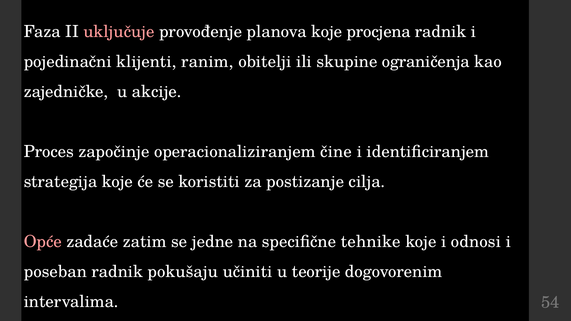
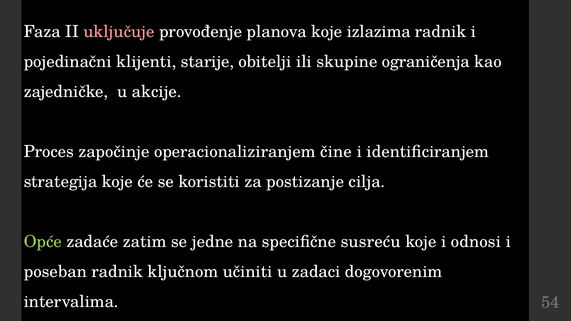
procjena: procjena -> izlazima
ranim: ranim -> starije
Opće colour: pink -> light green
tehnike: tehnike -> susreću
pokušaju: pokušaju -> ključnom
teorije: teorije -> zadaci
